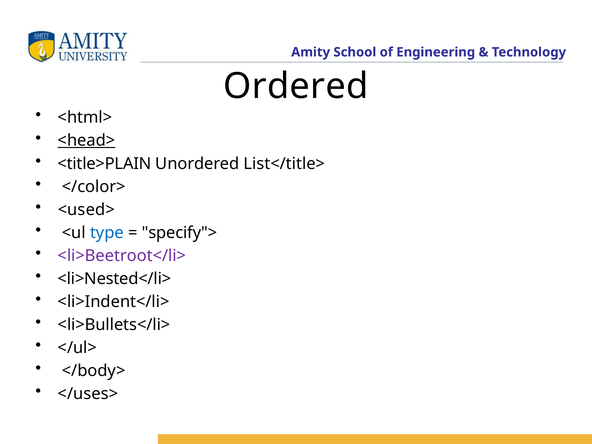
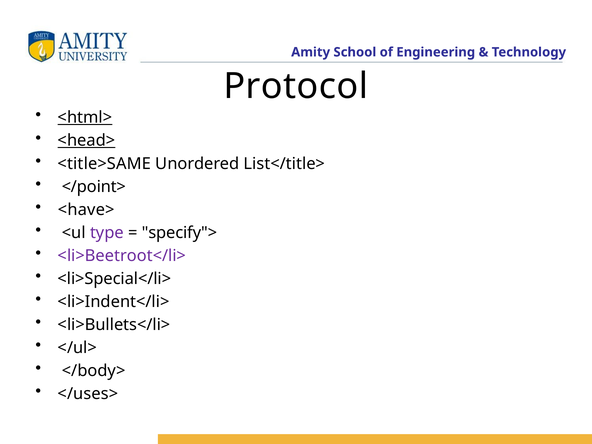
Ordered: Ordered -> Protocol
<html> underline: none -> present
<title>PLAIN: <title>PLAIN -> <title>SAME
</color>: </color> -> </point>
<used>: <used> -> <have>
type colour: blue -> purple
<li>Nested</li>: <li>Nested</li> -> <li>Special</li>
